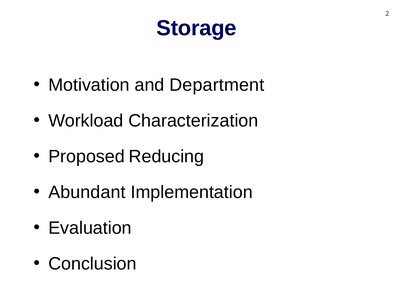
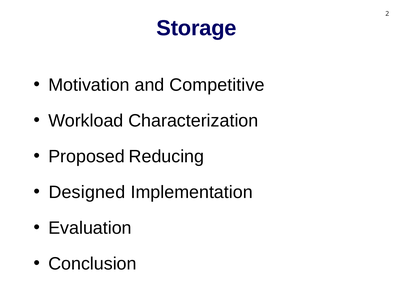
Department: Department -> Competitive
Abundant: Abundant -> Designed
